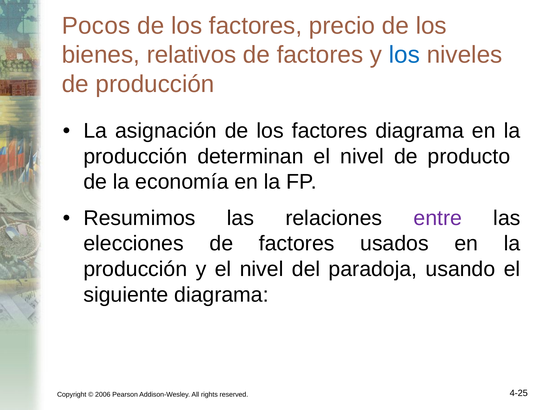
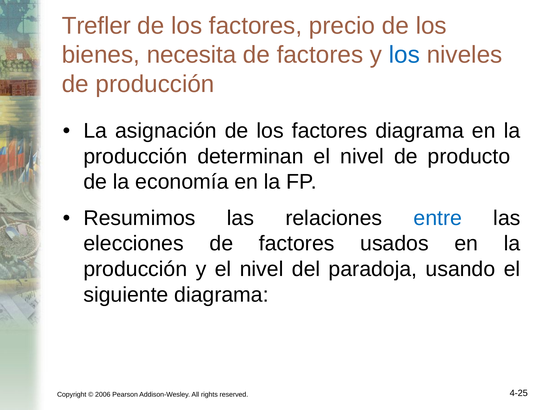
Pocos: Pocos -> Trefler
relativos: relativos -> necesita
entre colour: purple -> blue
